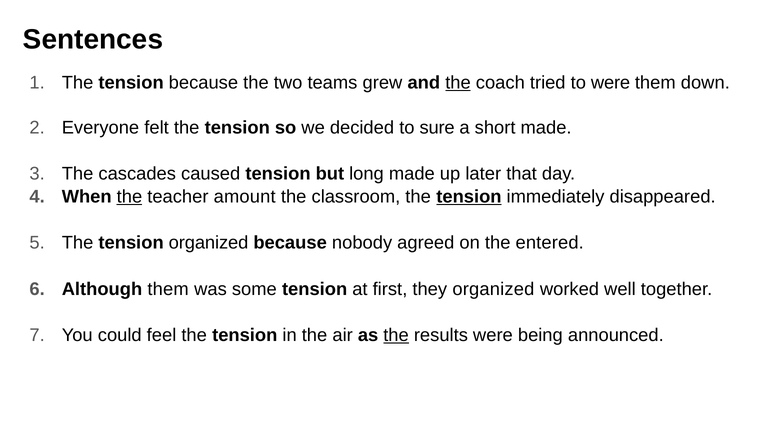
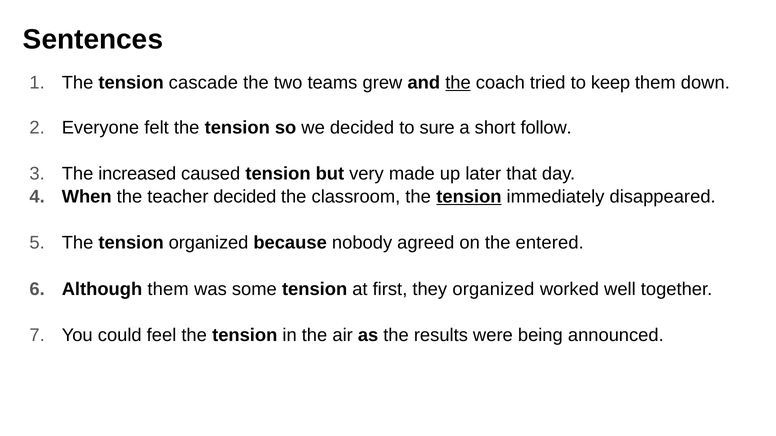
tension because: because -> cascade
to were: were -> keep
short made: made -> follow
cascades: cascades -> increased
long: long -> very
the at (129, 197) underline: present -> none
teacher amount: amount -> decided
the at (396, 336) underline: present -> none
